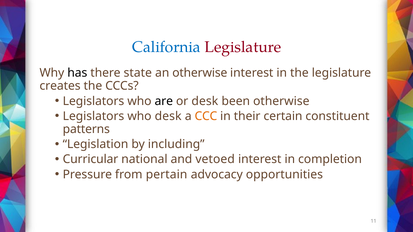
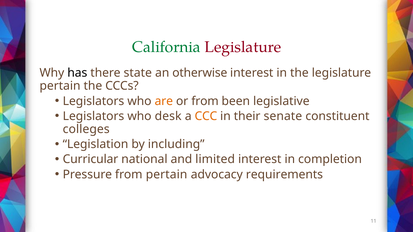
California colour: blue -> green
creates at (60, 86): creates -> pertain
are colour: black -> orange
or desk: desk -> from
been otherwise: otherwise -> legislative
certain: certain -> senate
patterns: patterns -> colleges
vetoed: vetoed -> limited
opportunities: opportunities -> requirements
